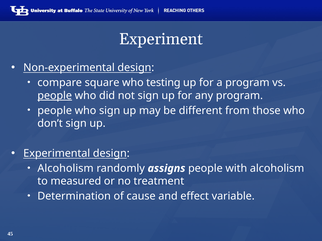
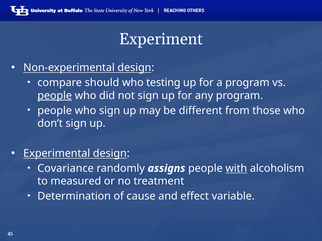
square: square -> should
Alcoholism at (66, 169): Alcoholism -> Covariance
with underline: none -> present
